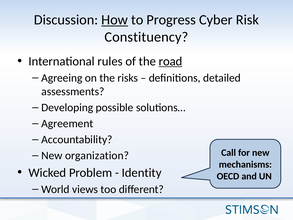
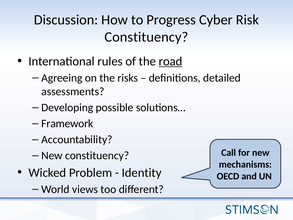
How underline: present -> none
Agreement: Agreement -> Framework
New organization: organization -> constituency
